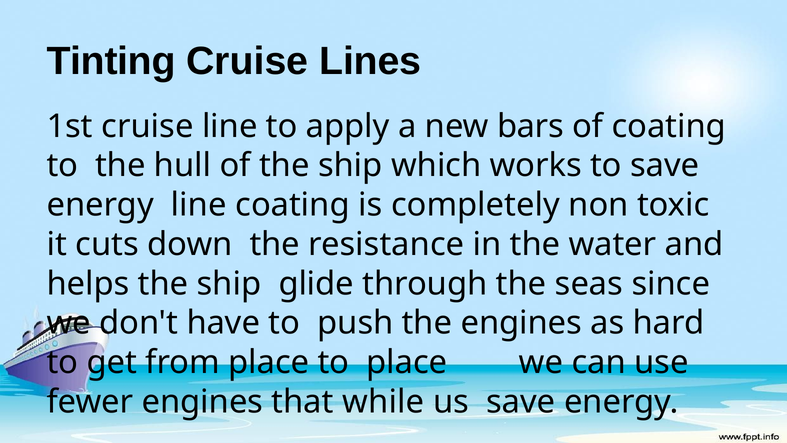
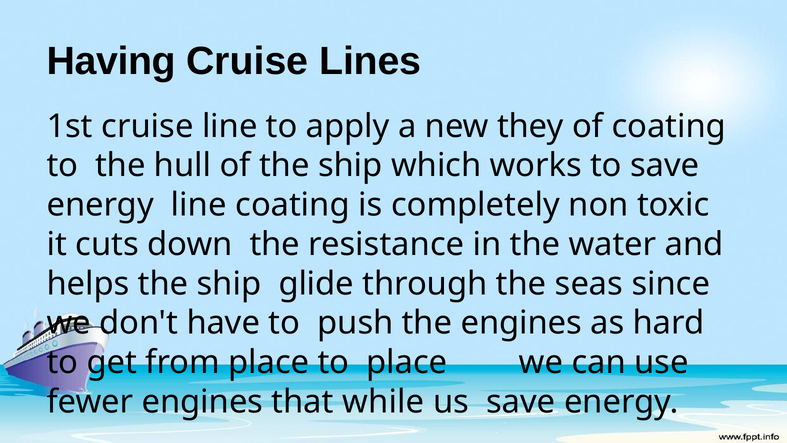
Tinting: Tinting -> Having
bars: bars -> they
